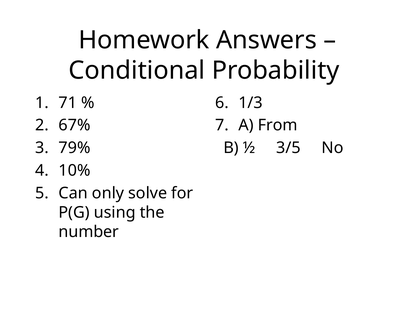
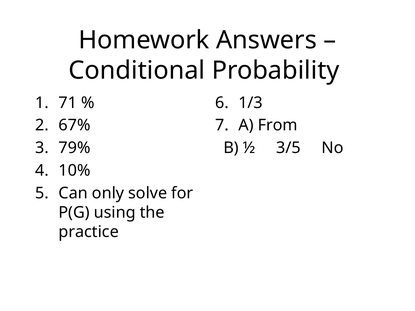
number: number -> practice
